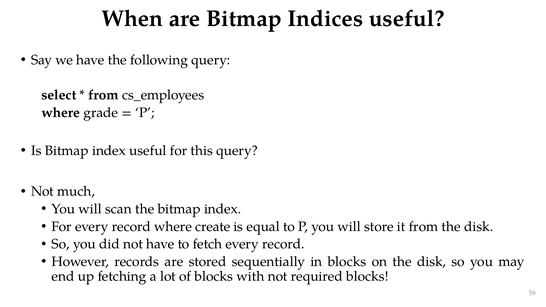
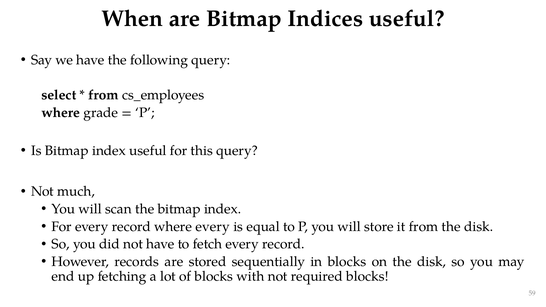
where create: create -> every
